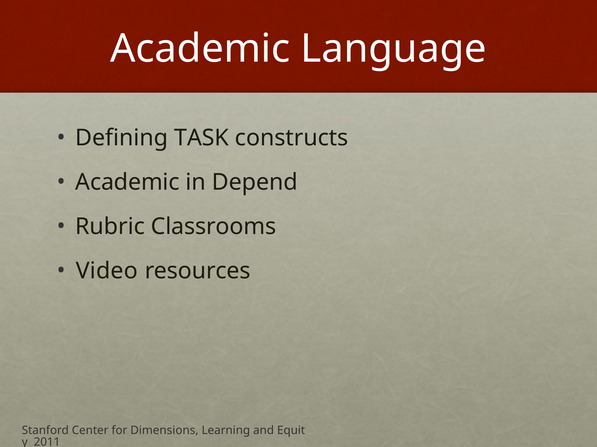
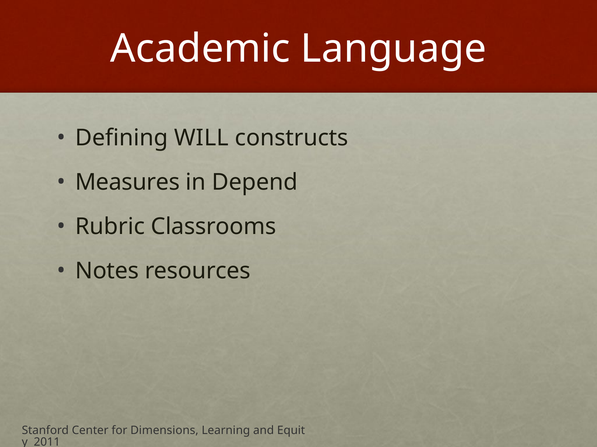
TASK: TASK -> WILL
Academic at (127, 182): Academic -> Measures
Video: Video -> Notes
